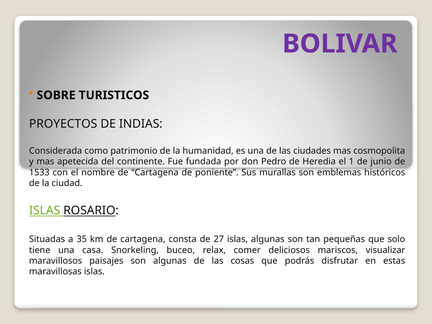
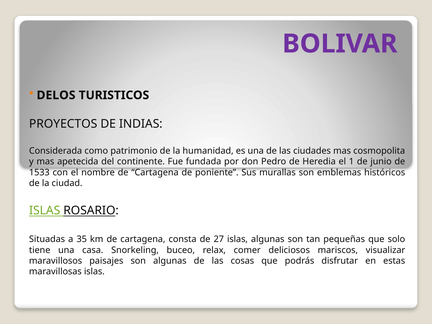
SOBRE: SOBRE -> DELOS
